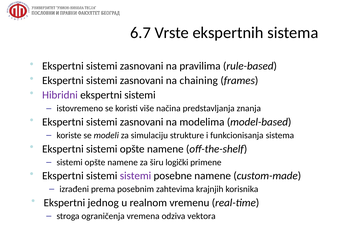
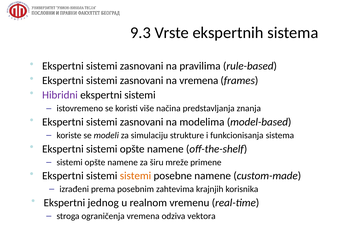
6.7: 6.7 -> 9.3
na chaining: chaining -> vremena
logički: logički -> mreže
sistemi at (136, 176) colour: purple -> orange
